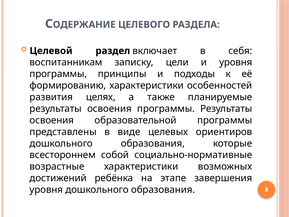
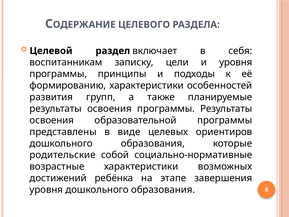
целях: целях -> групп
всестороннем: всестороннем -> родительские
